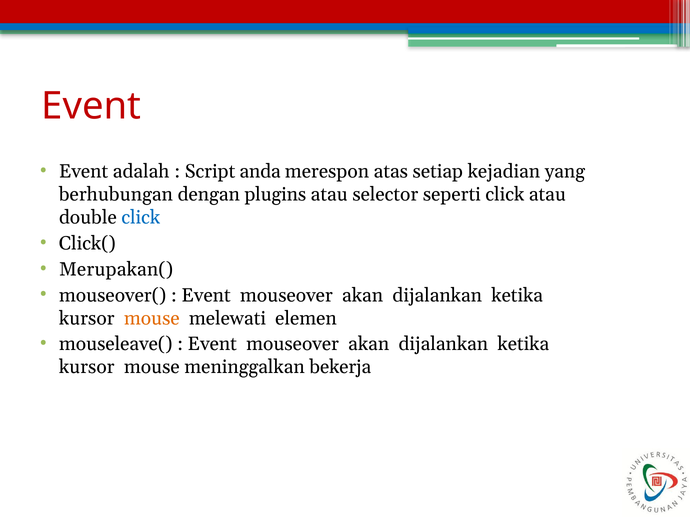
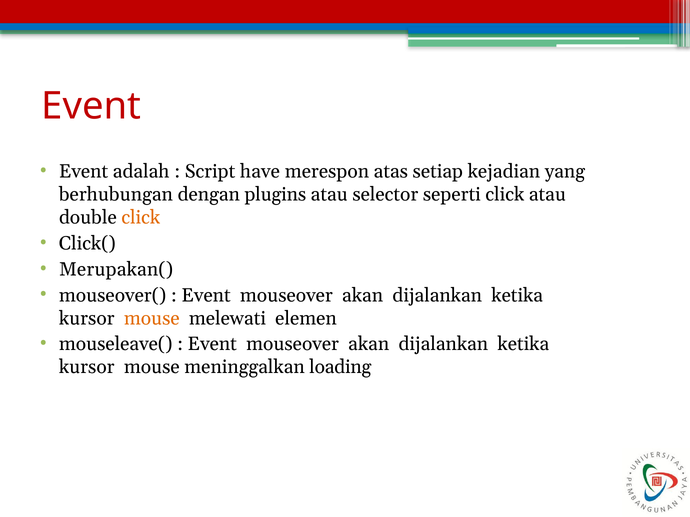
anda: anda -> have
click at (141, 218) colour: blue -> orange
bekerja: bekerja -> loading
